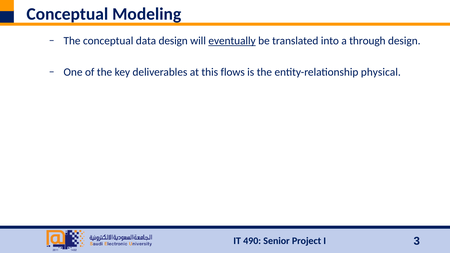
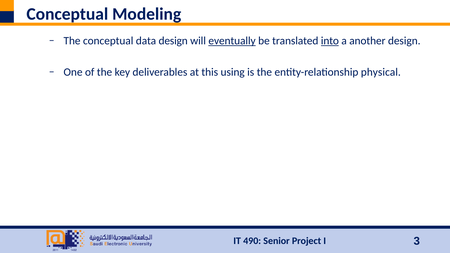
into underline: none -> present
through: through -> another
flows: flows -> using
